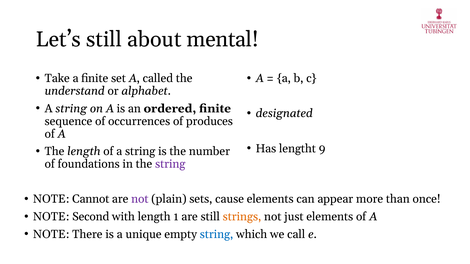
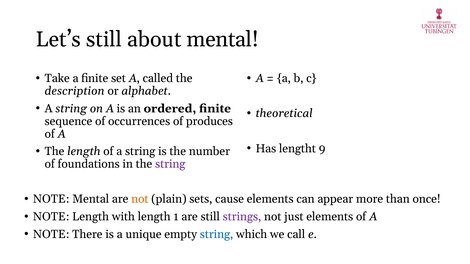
understand: understand -> description
designated: designated -> theoretical
NOTE Cannot: Cannot -> Mental
not at (140, 199) colour: purple -> orange
NOTE Second: Second -> Length
strings colour: orange -> purple
